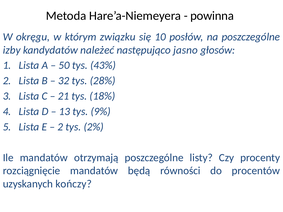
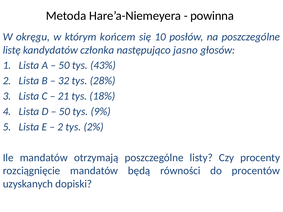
związku: związku -> końcem
izby: izby -> listę
należeć: należeć -> członka
13 at (64, 112): 13 -> 50
kończy: kończy -> dopiski
